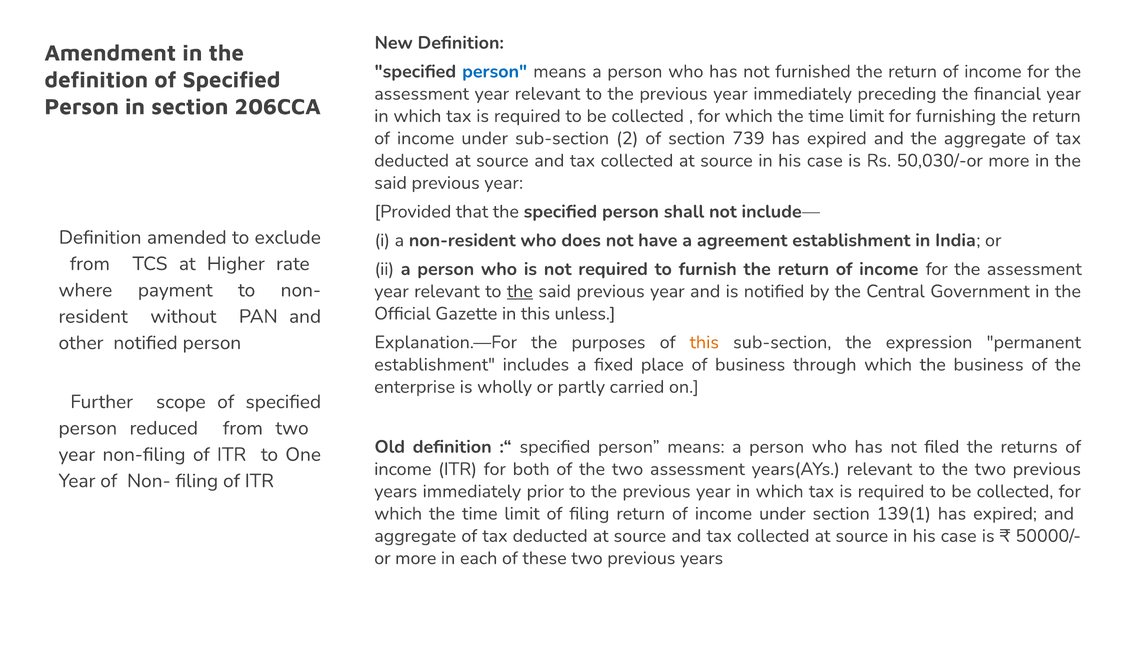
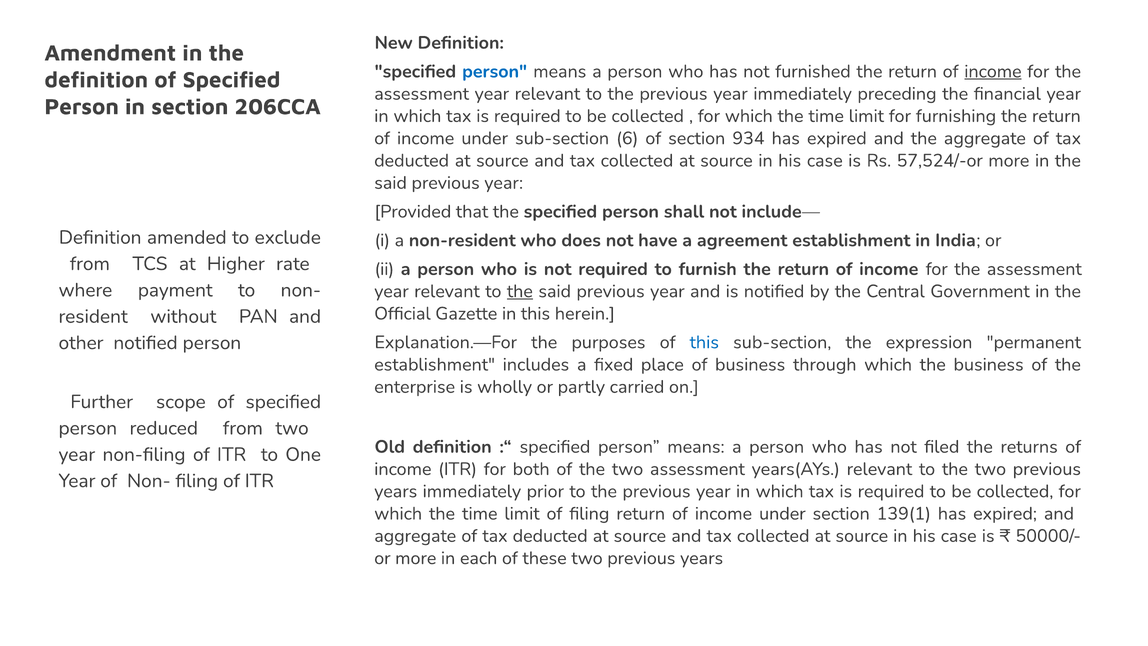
income at (993, 71) underline: none -> present
2: 2 -> 6
739: 739 -> 934
50,030/-or: 50,030/-or -> 57,524/-or
unless: unless -> herein
this at (704, 342) colour: orange -> blue
